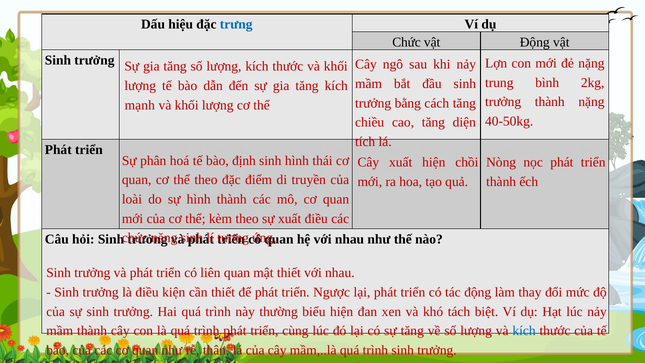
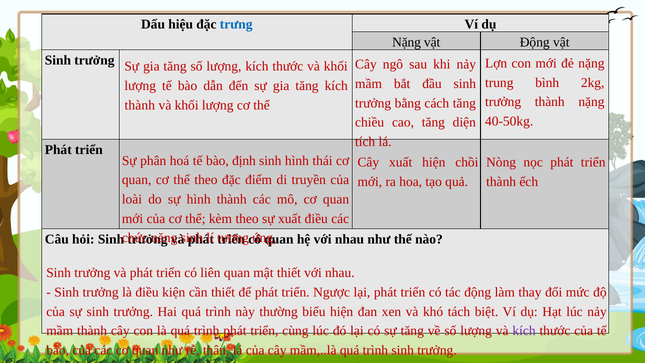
Chức at (407, 42): Chức -> Nặng
ngoài: ngoài -> mạnh
mạnh at (140, 105): mạnh -> thành
kích at (524, 331) colour: blue -> purple
